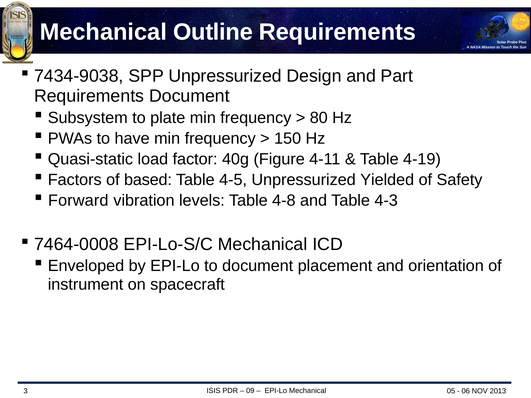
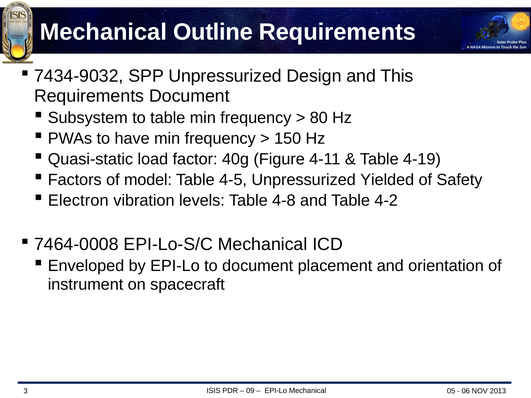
7434-9038: 7434-9038 -> 7434-9032
Part: Part -> This
to plate: plate -> table
based: based -> model
Forward: Forward -> Electron
4-3: 4-3 -> 4-2
